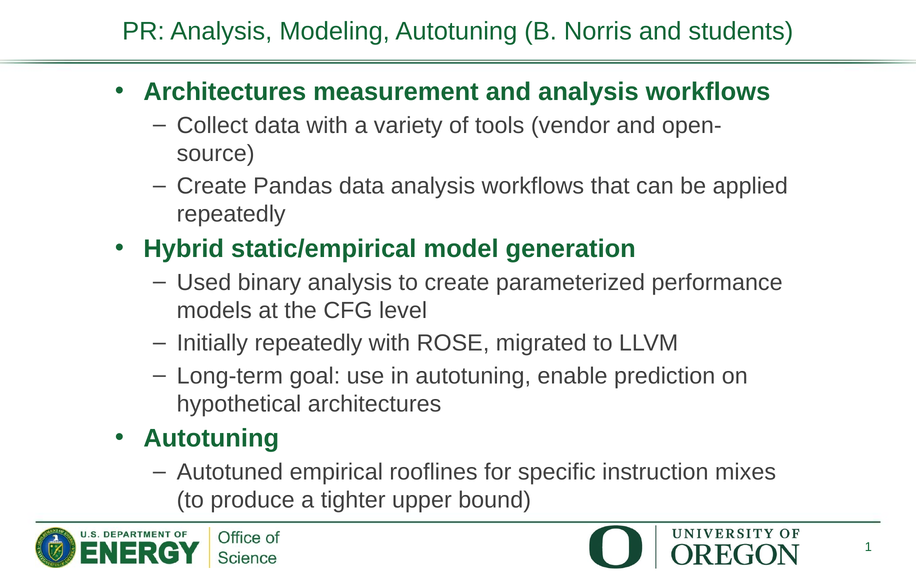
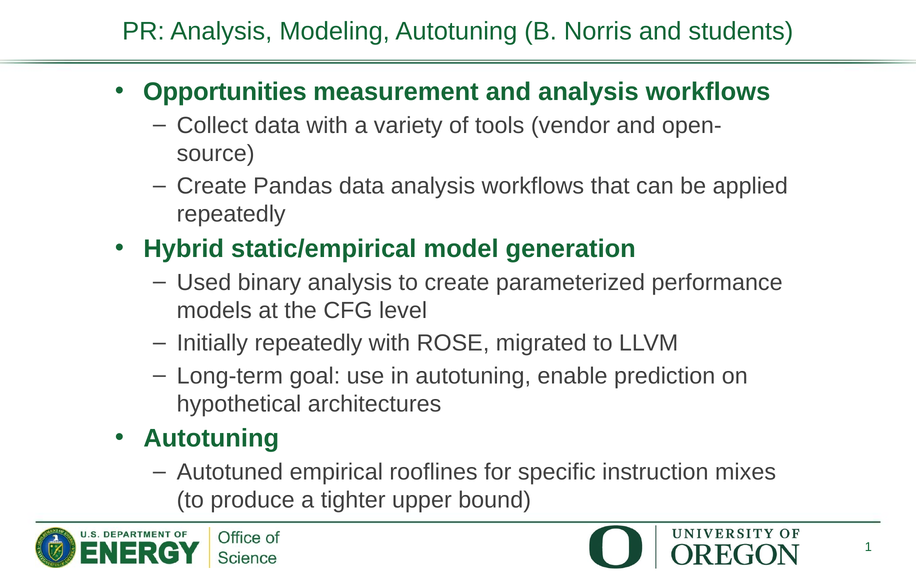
Architectures at (225, 92): Architectures -> Opportunities
